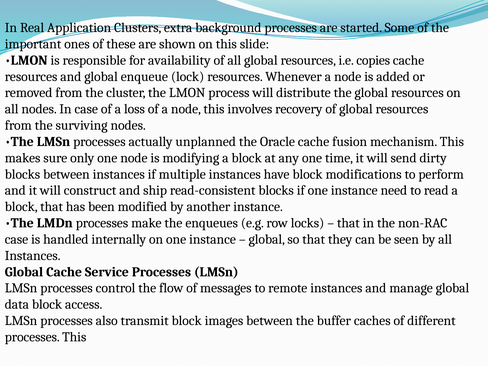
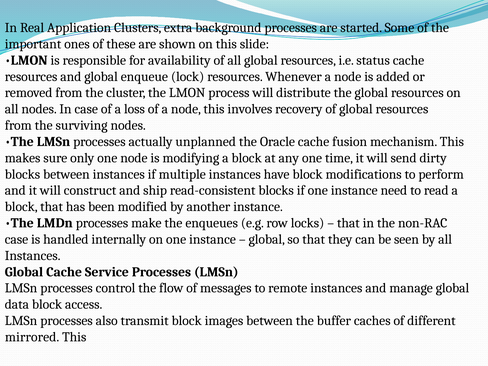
copies: copies -> status
processes at (32, 337): processes -> mirrored
